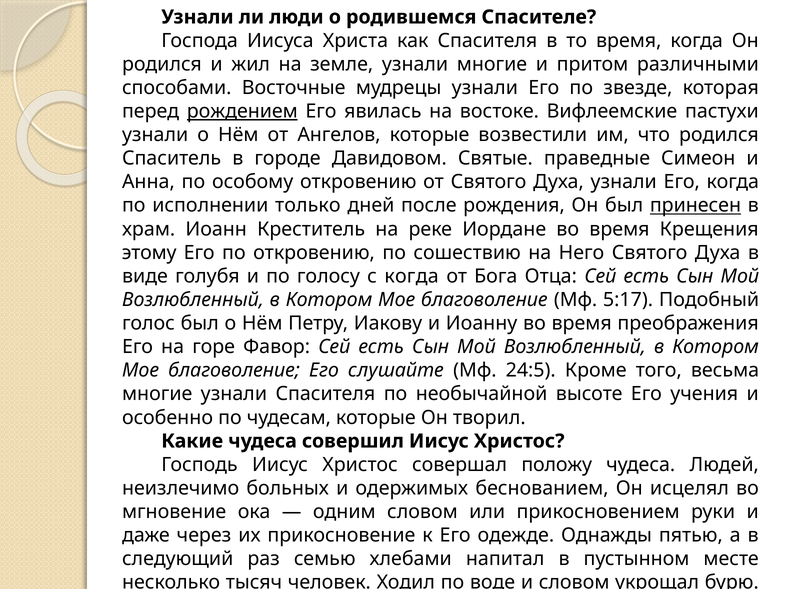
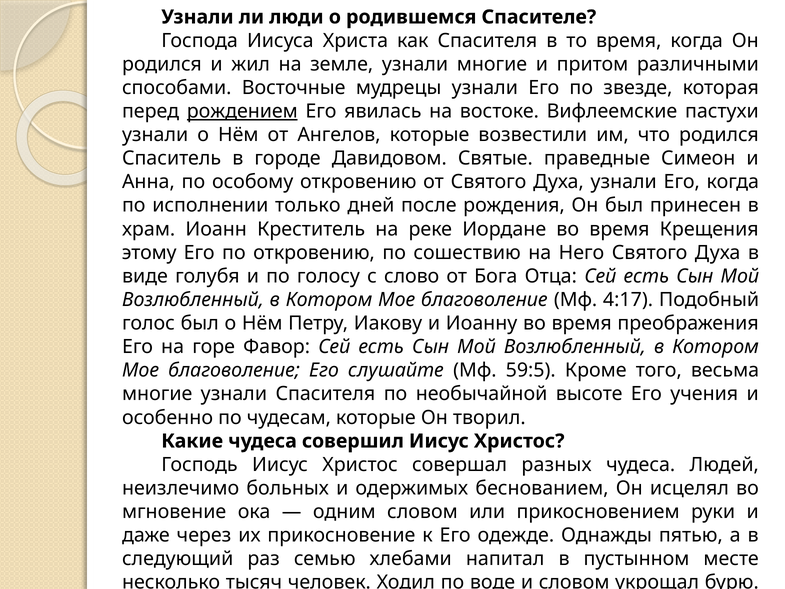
принесен underline: present -> none
с когда: когда -> слово
5:17: 5:17 -> 4:17
24:5: 24:5 -> 59:5
положу: положу -> разных
